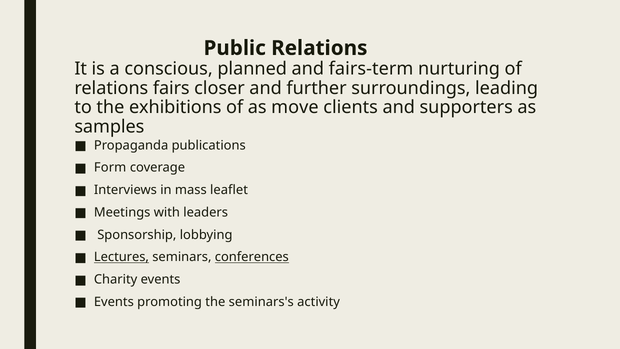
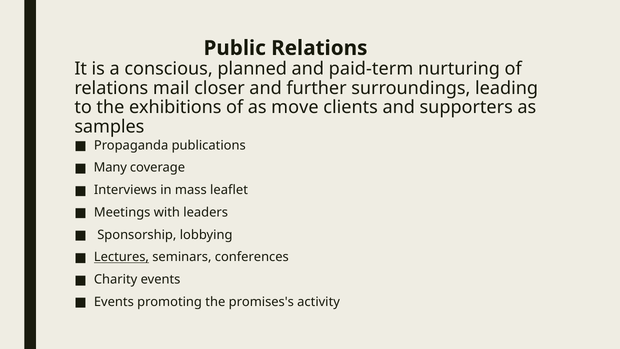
fairs-term: fairs-term -> paid-term
fairs: fairs -> mail
Form: Form -> Many
conferences underline: present -> none
seminars's: seminars's -> promises's
